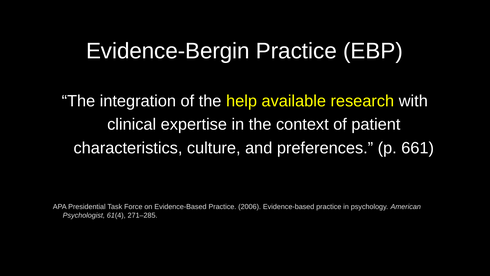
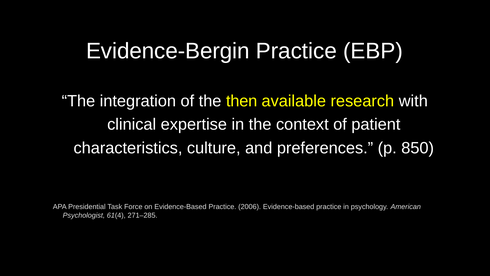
help: help -> then
661: 661 -> 850
